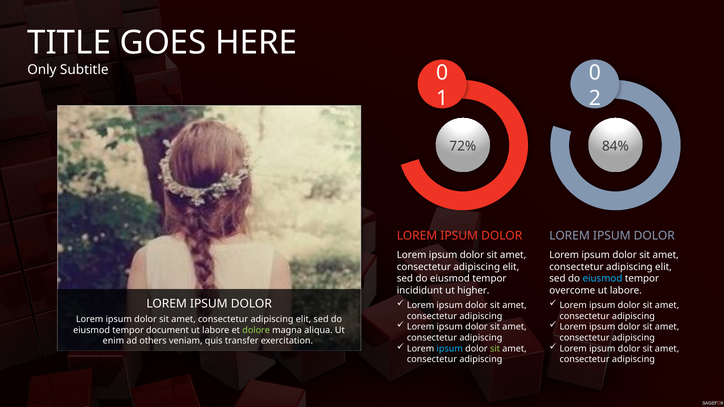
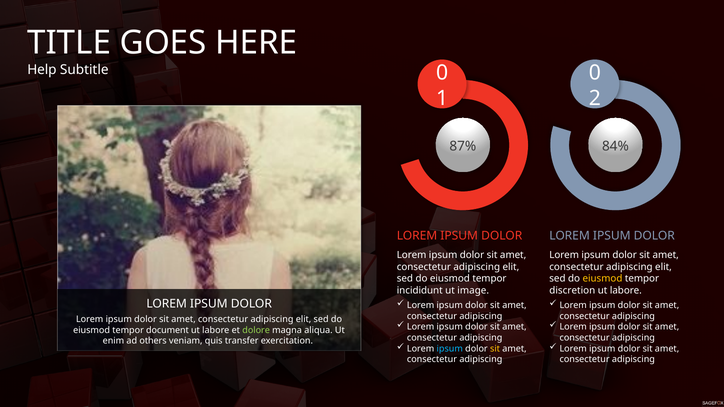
Only: Only -> Help
72%: 72% -> 87%
eiusmod at (602, 279) colour: light blue -> yellow
higher: higher -> image
overcome: overcome -> discretion
sit at (495, 349) colour: light green -> yellow
